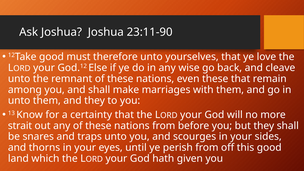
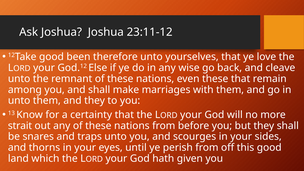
23:11-90: 23:11-90 -> 23:11-12
must: must -> been
